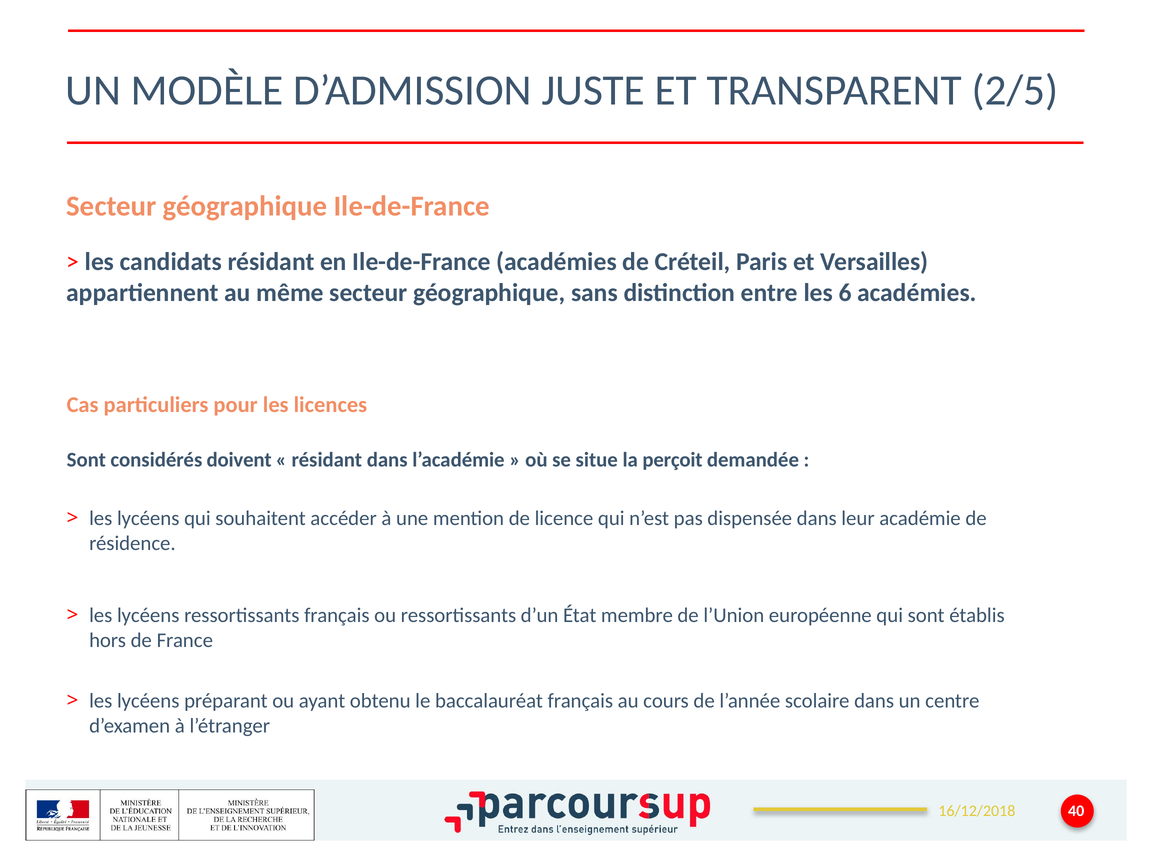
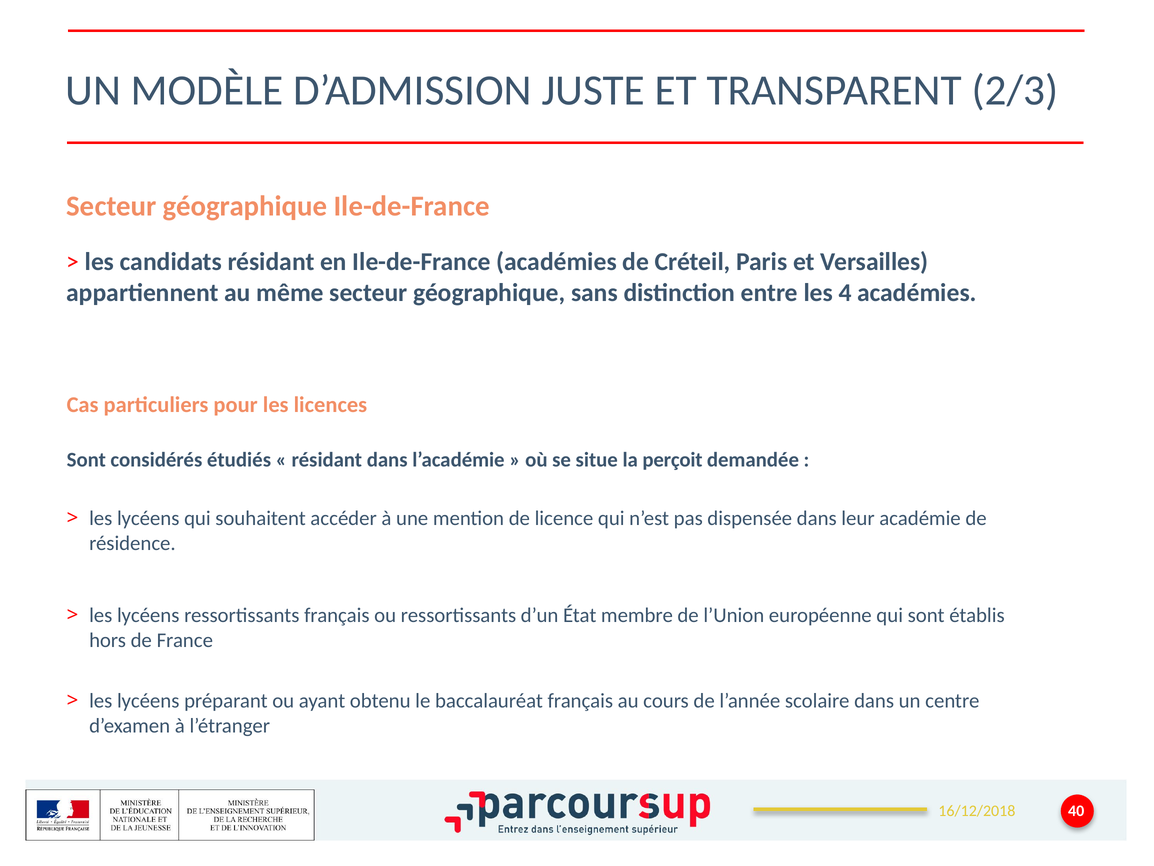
2/5: 2/5 -> 2/3
6: 6 -> 4
doivent: doivent -> étudiés
